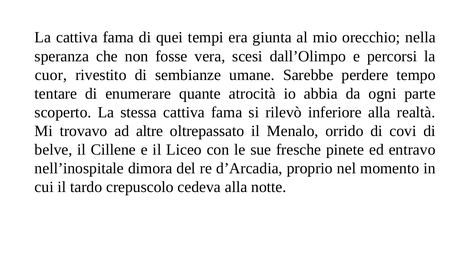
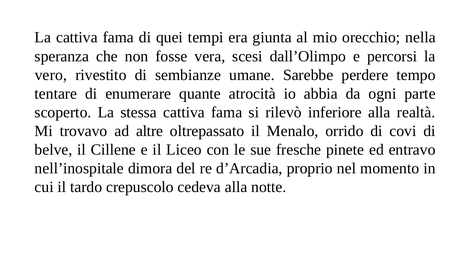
cuor: cuor -> vero
